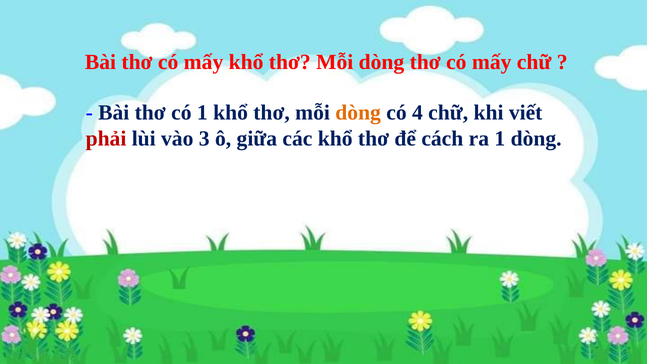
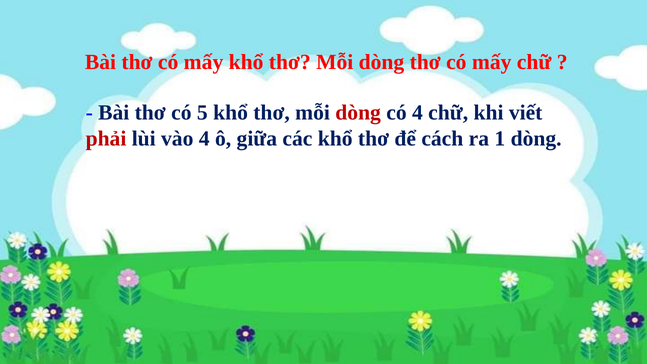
có 1: 1 -> 5
dòng at (358, 113) colour: orange -> red
vào 3: 3 -> 4
